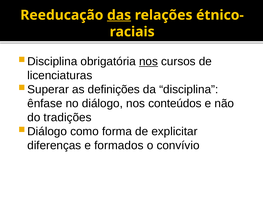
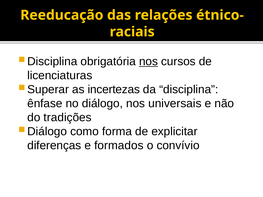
das underline: present -> none
definições: definições -> incertezas
conteúdos: conteúdos -> universais
